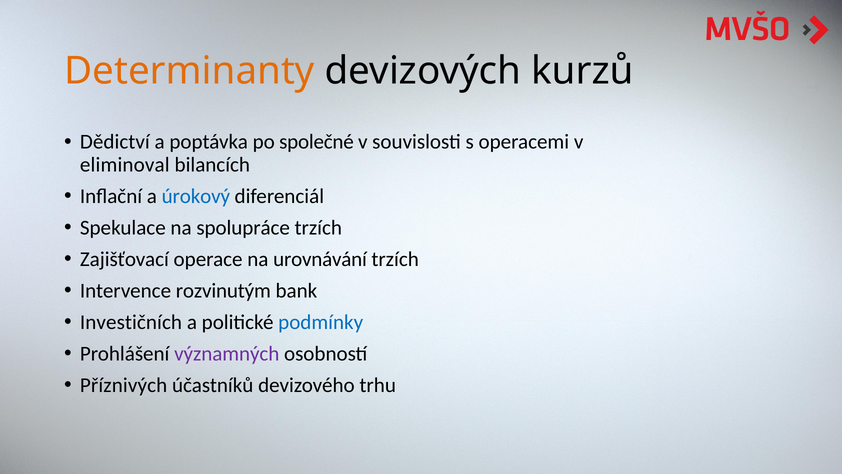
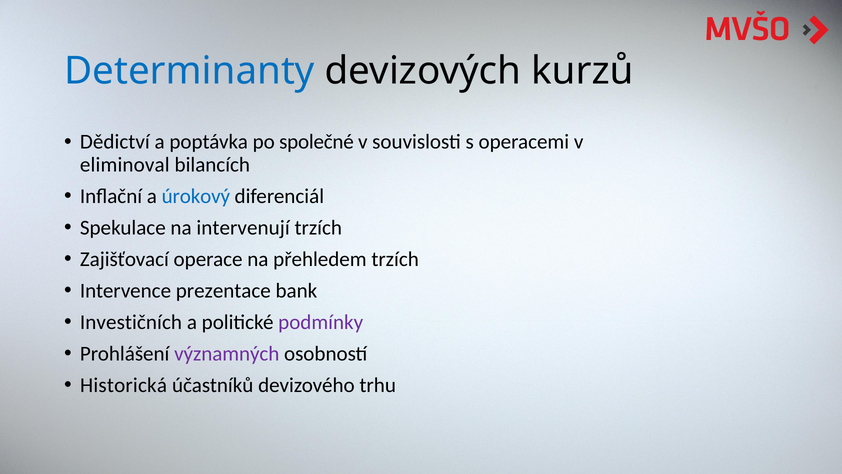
Determinanty colour: orange -> blue
spolupráce: spolupráce -> intervenují
urovnávání: urovnávání -> přehledem
rozvinutým: rozvinutým -> prezentace
podmínky colour: blue -> purple
Příznivých: Příznivých -> Historická
